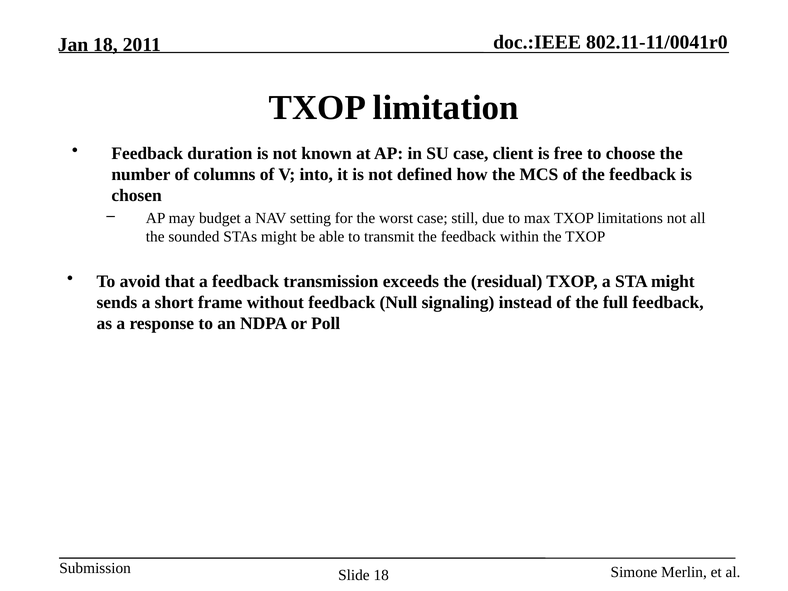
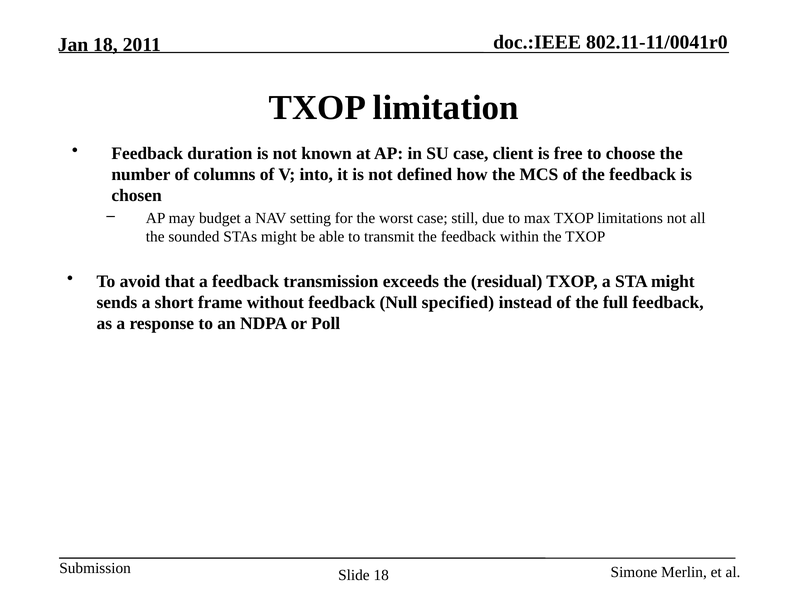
signaling: signaling -> specified
